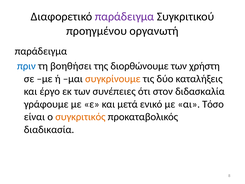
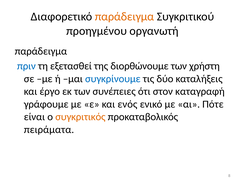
παράδειγμα at (125, 17) colour: purple -> orange
βοηθήσει: βοηθήσει -> εξετασθεί
συγκρίνουμε colour: orange -> blue
διδασκαλία: διδασκαλία -> καταγραφή
μετά: μετά -> ενός
Τόσο: Τόσο -> Πότε
διαδικασία: διαδικασία -> πειράµατα
